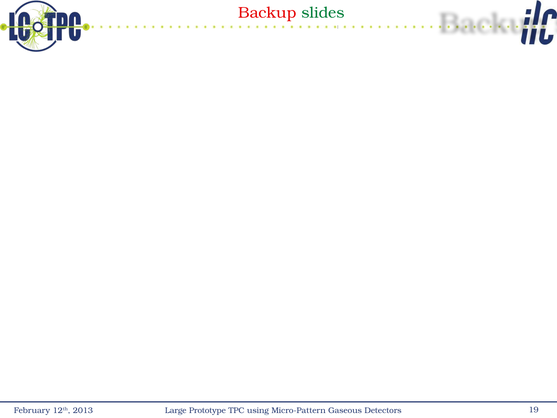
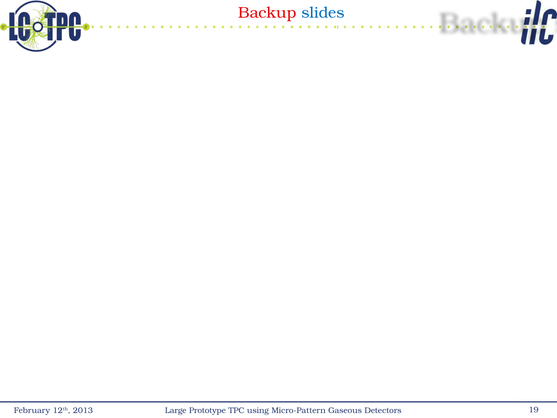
slides colour: green -> blue
